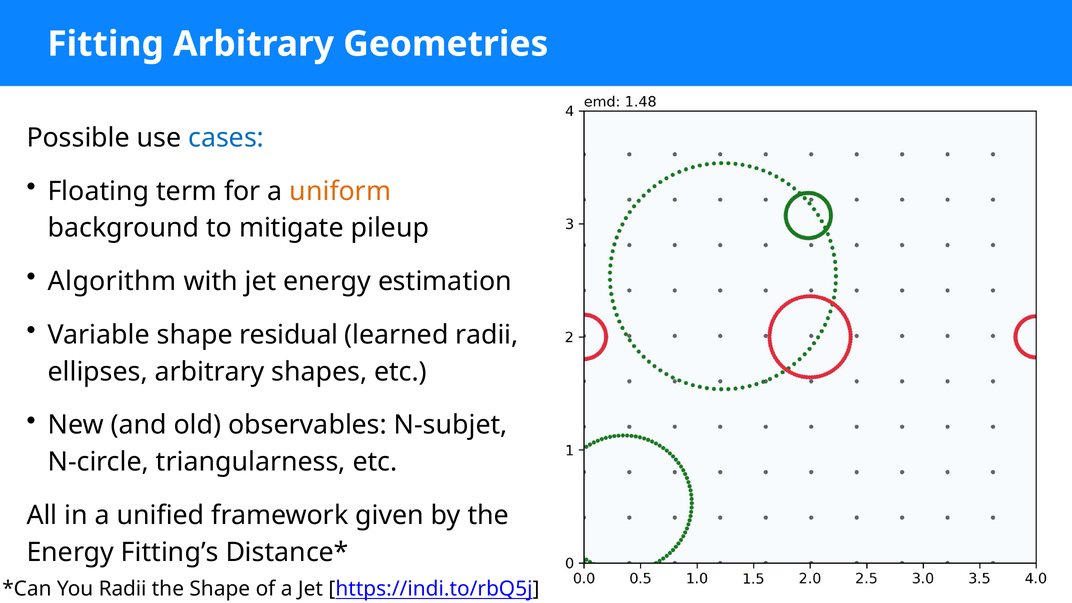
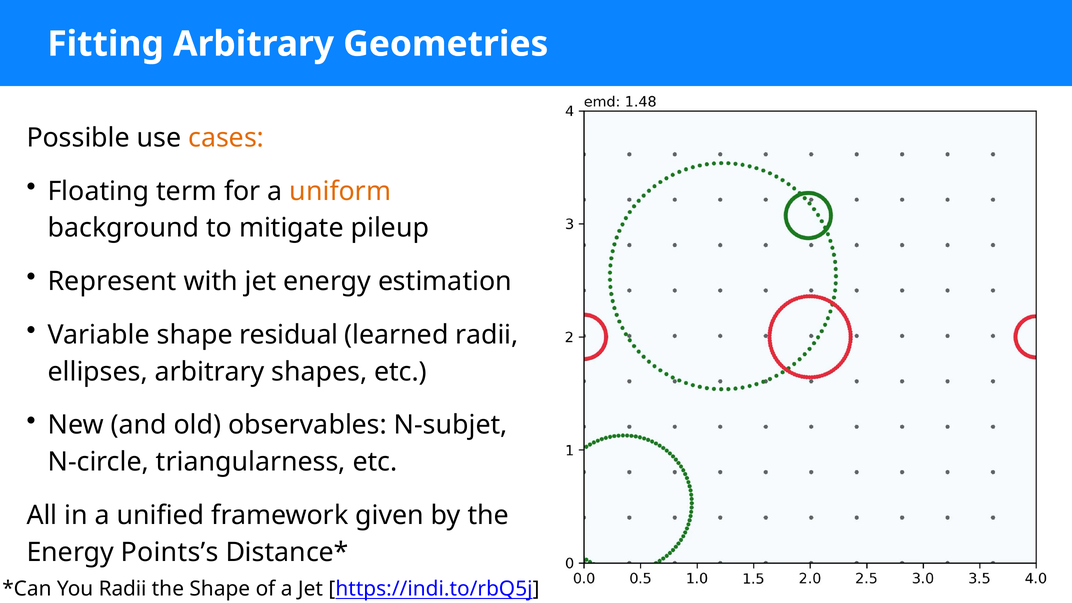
cases colour: blue -> orange
Algorithm: Algorithm -> Represent
Fitting’s: Fitting’s -> Points’s
